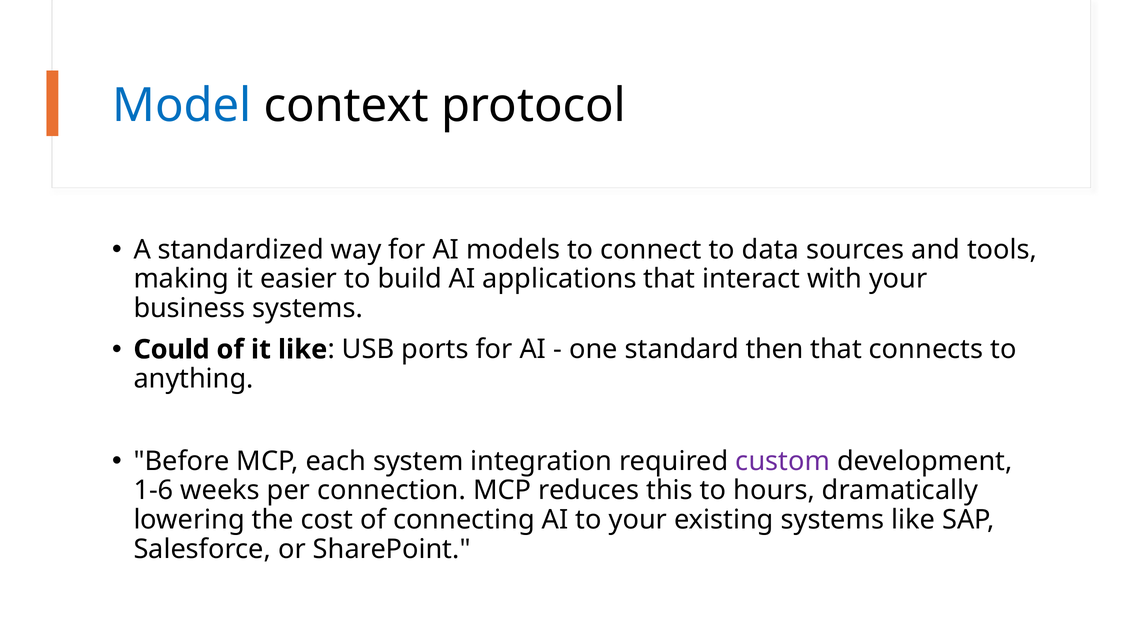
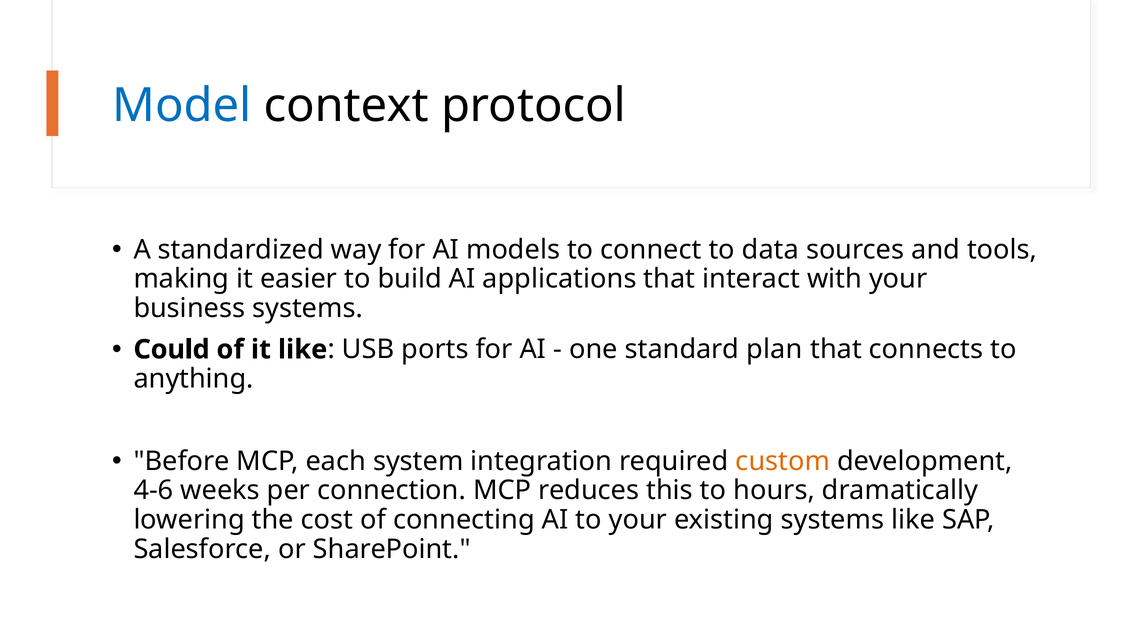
then: then -> plan
custom colour: purple -> orange
1-6: 1-6 -> 4-6
